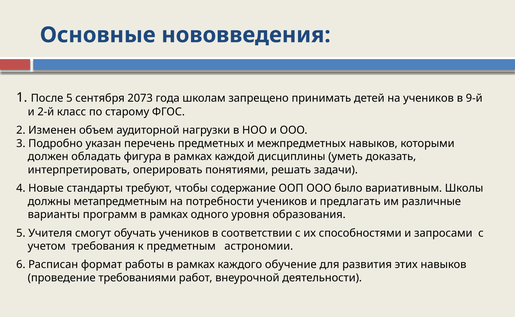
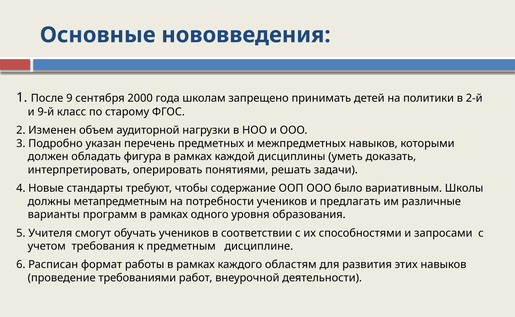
После 5: 5 -> 9
2073: 2073 -> 2000
на учеников: учеников -> политики
9-й: 9-й -> 2-й
2-й: 2-й -> 9-й
астрономии: астрономии -> дисциплине
обучение: обучение -> областям
